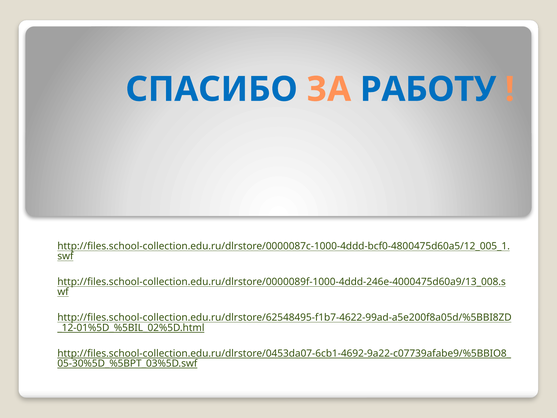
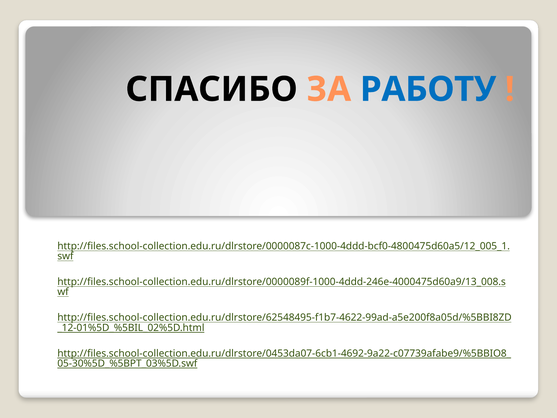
СПАСИБО colour: blue -> black
